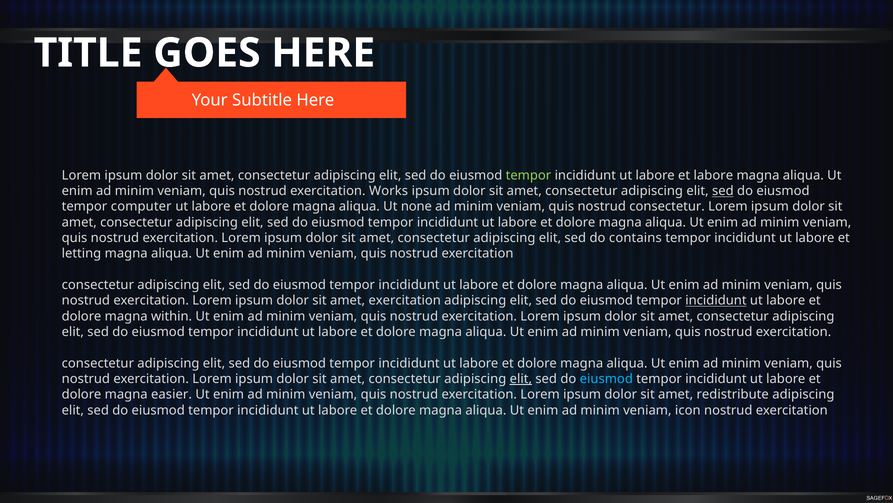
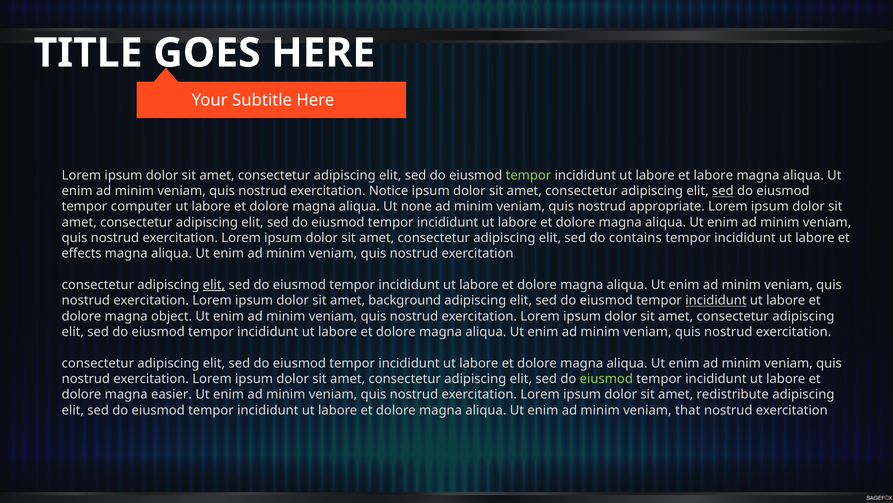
Works: Works -> Notice
nostrud consectetur: consectetur -> appropriate
letting: letting -> effects
elit at (214, 285) underline: none -> present
amet exercitation: exercitation -> background
within: within -> object
elit at (521, 378) underline: present -> none
eiusmod at (606, 378) colour: light blue -> light green
icon: icon -> that
